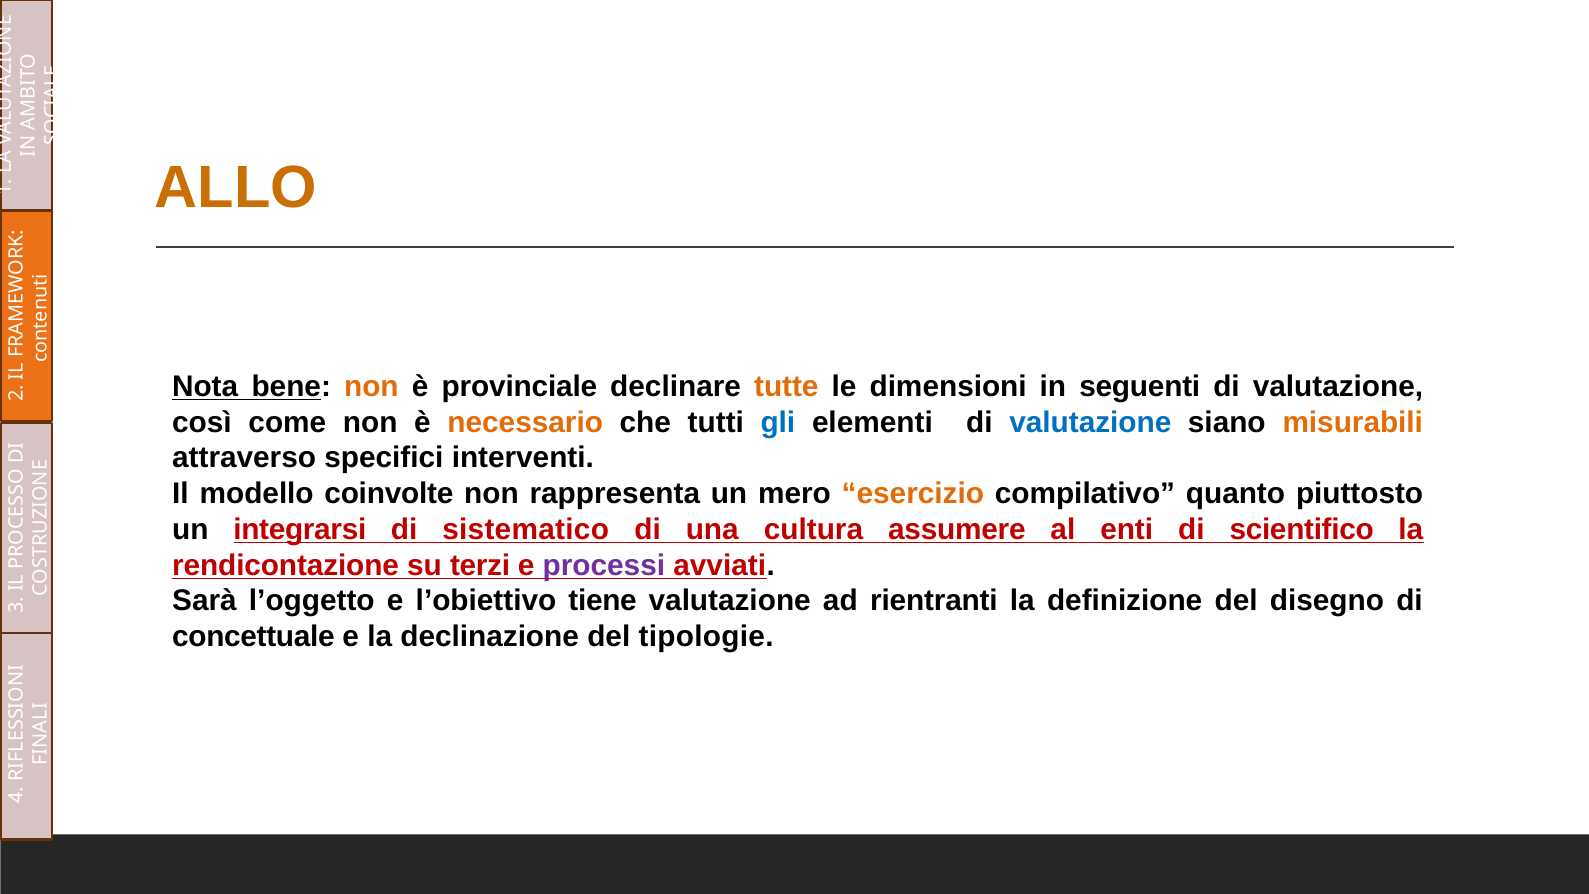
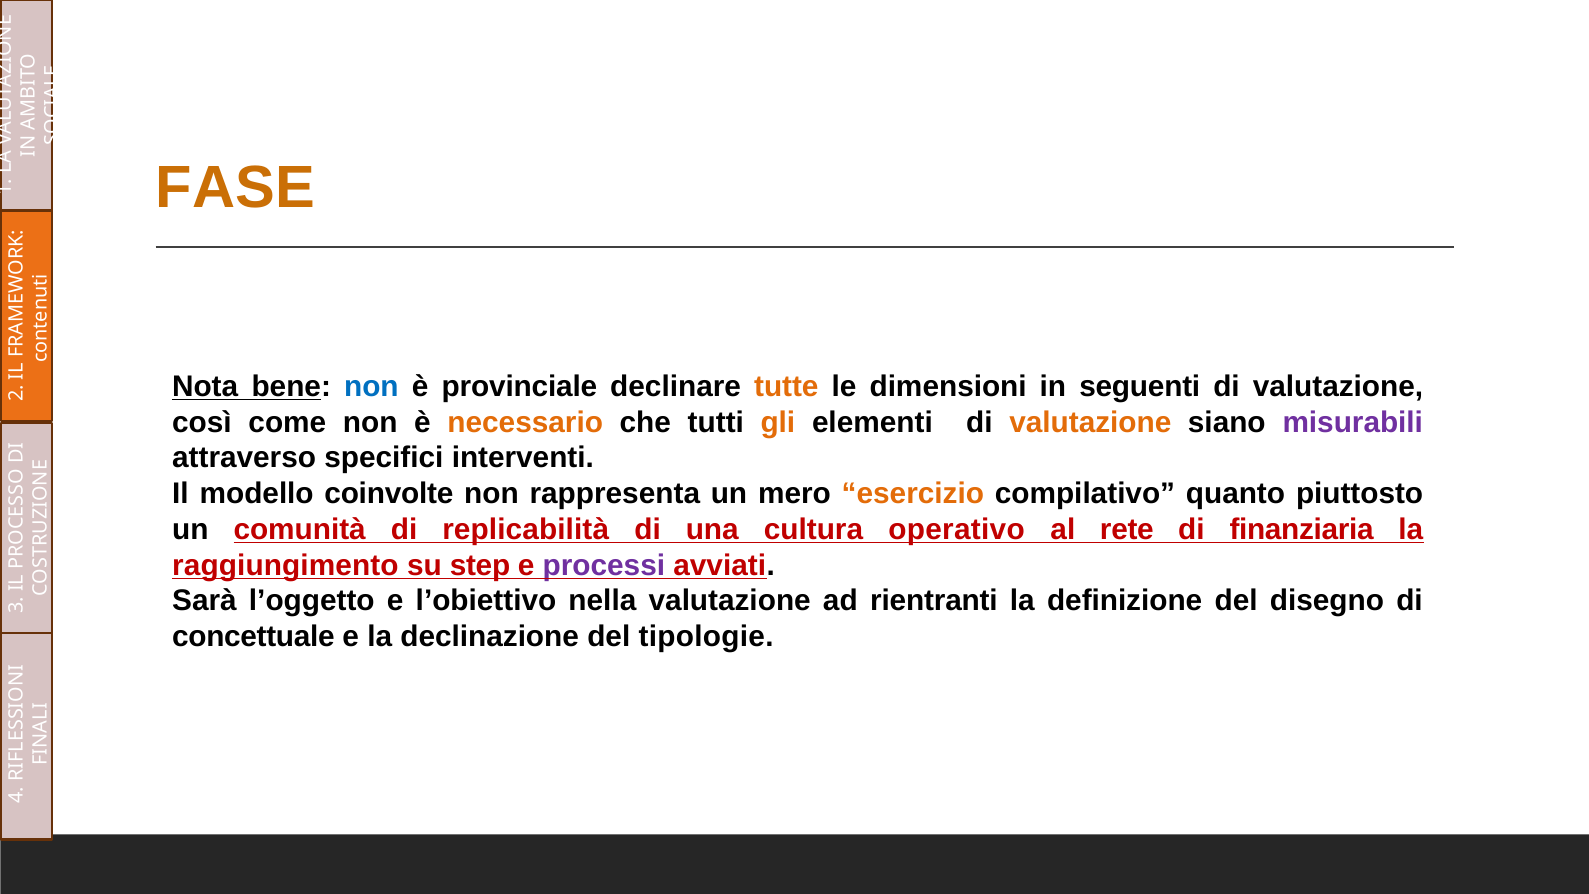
ALLO: ALLO -> FASE
non at (371, 386) colour: orange -> blue
gli colour: blue -> orange
valutazione at (1090, 422) colour: blue -> orange
misurabili colour: orange -> purple
integrarsi: integrarsi -> comunità
sistematico: sistematico -> replicabilità
assumere: assumere -> operativo
enti: enti -> rete
scientifico: scientifico -> finanziaria
rendicontazione: rendicontazione -> raggiungimento
terzi: terzi -> step
tiene: tiene -> nella
